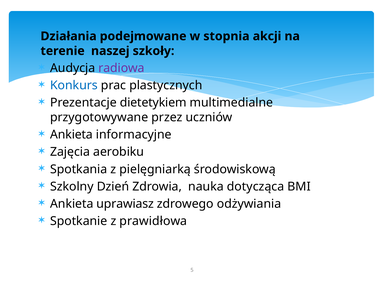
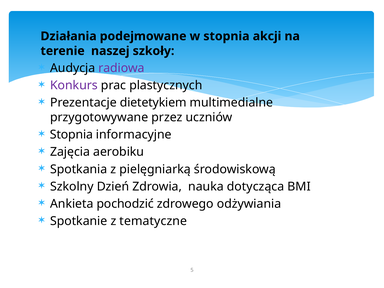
Konkurs colour: blue -> purple
Ankieta at (71, 135): Ankieta -> Stopnia
uprawiasz: uprawiasz -> pochodzić
prawidłowa: prawidłowa -> tematyczne
